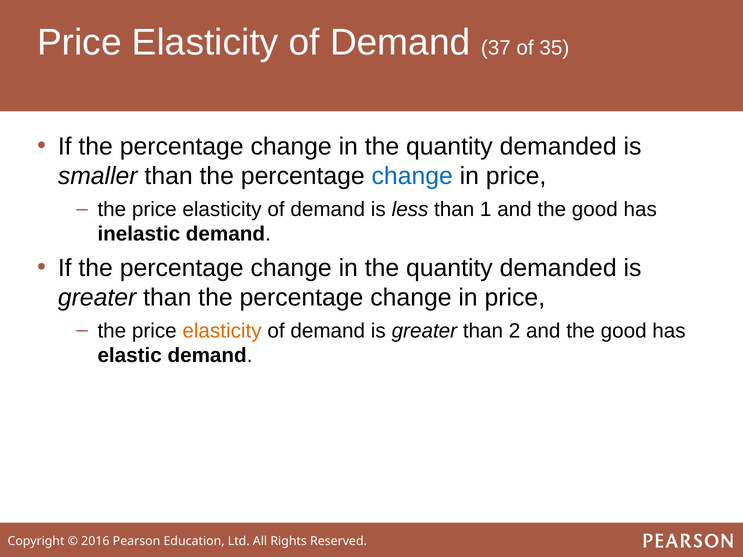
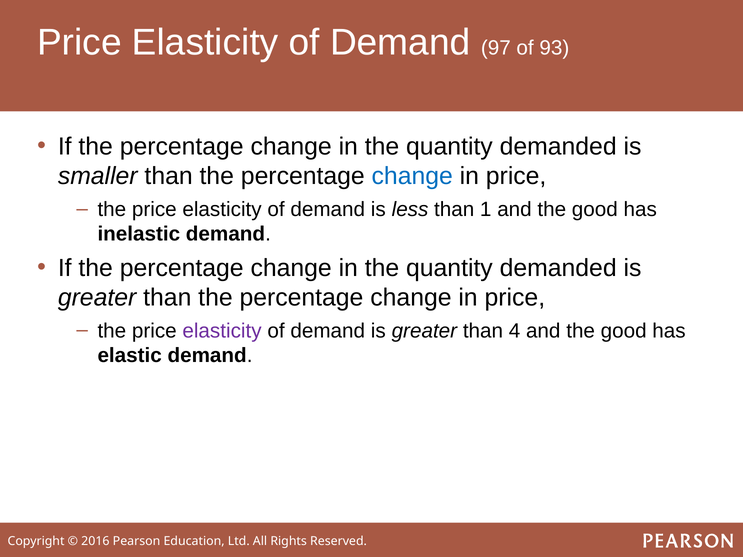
37: 37 -> 97
35: 35 -> 93
elasticity at (222, 331) colour: orange -> purple
2: 2 -> 4
